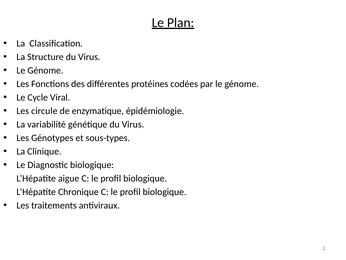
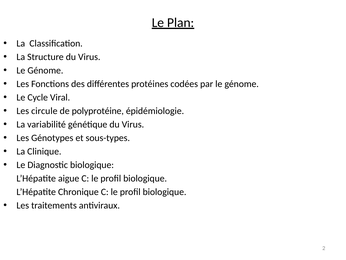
enzymatique: enzymatique -> polyprotéine
